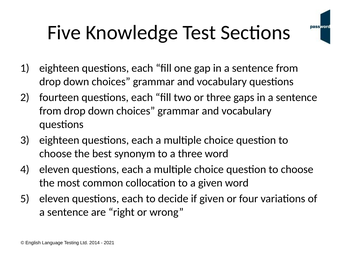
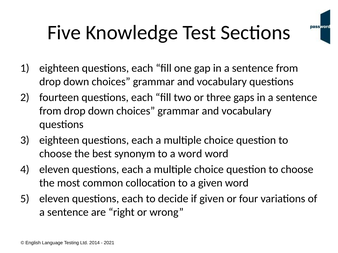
a three: three -> word
